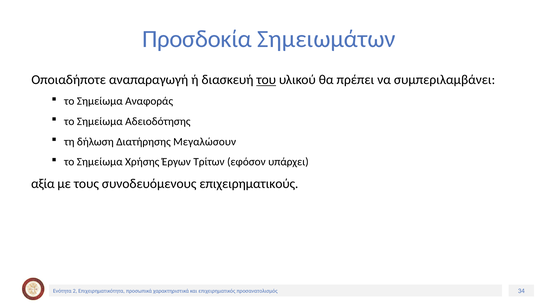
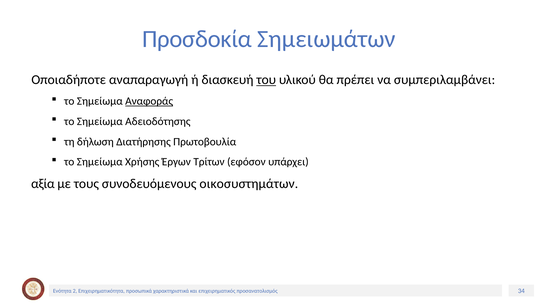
Αναφοράς underline: none -> present
Μεγαλώσουν: Μεγαλώσουν -> Πρωτοβουλία
επιχειρηματικούς: επιχειρηματικούς -> οικοσυστημάτων
